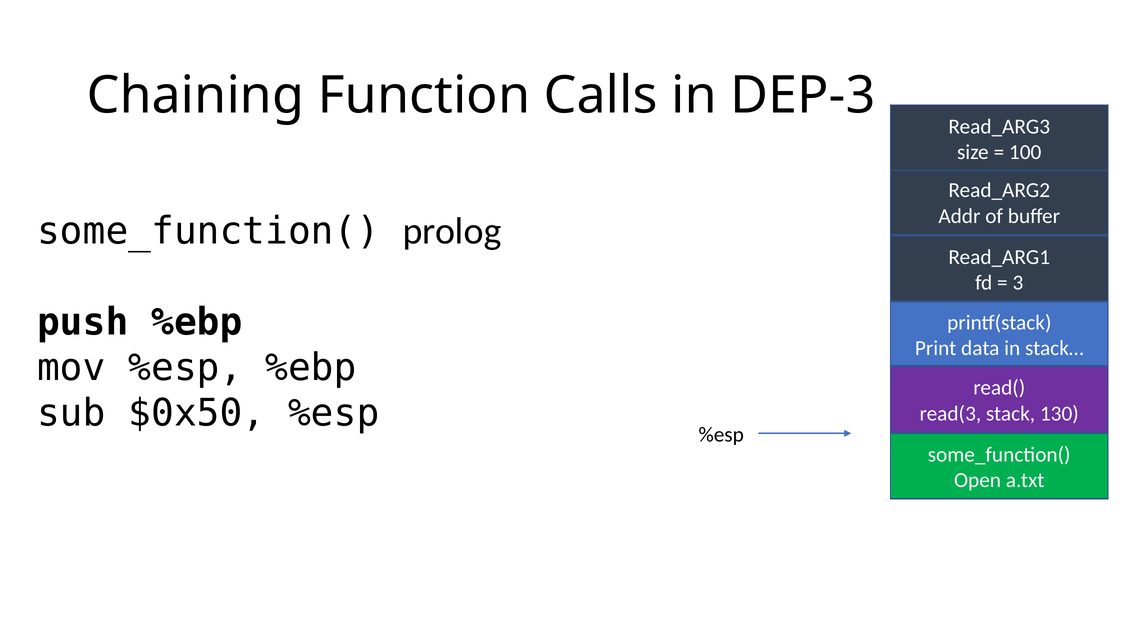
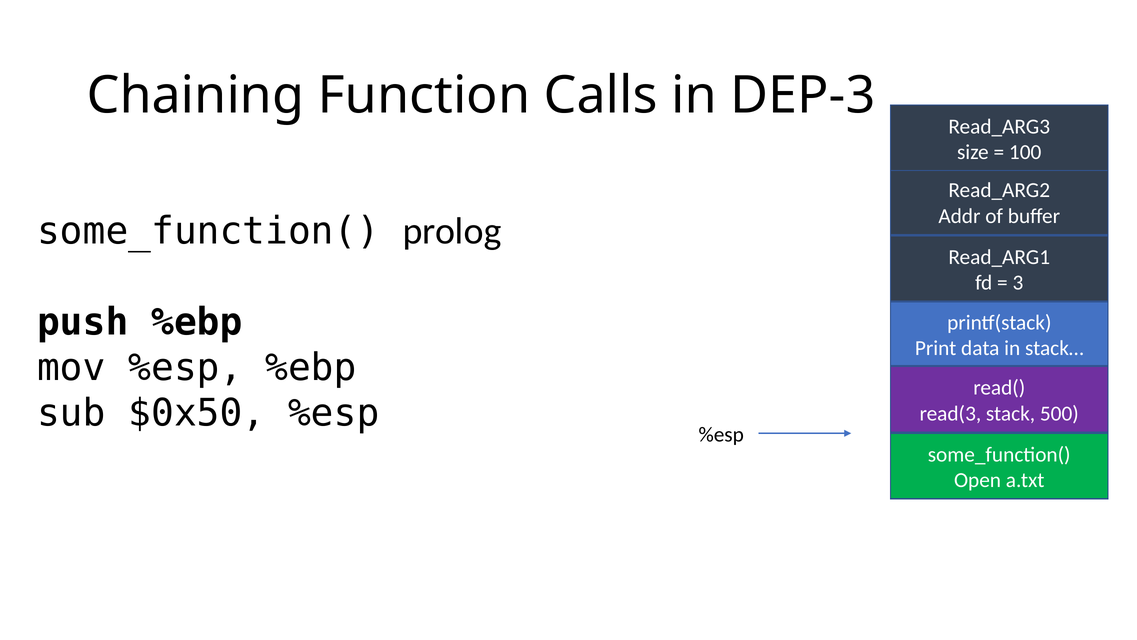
130: 130 -> 500
